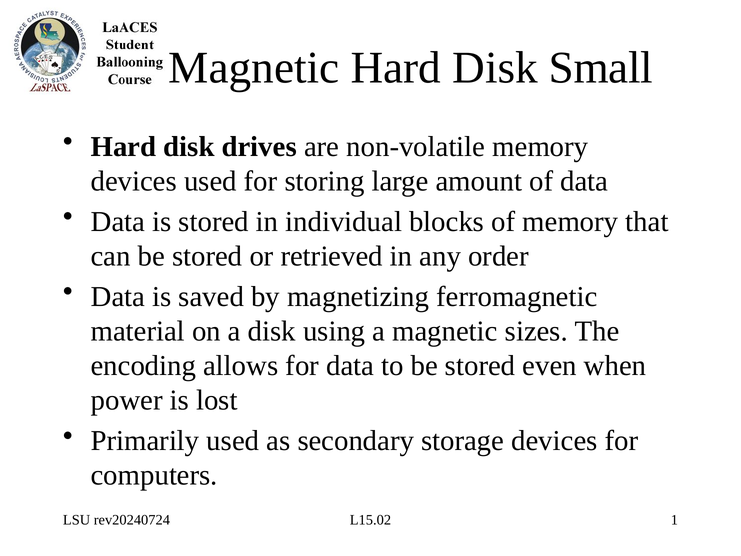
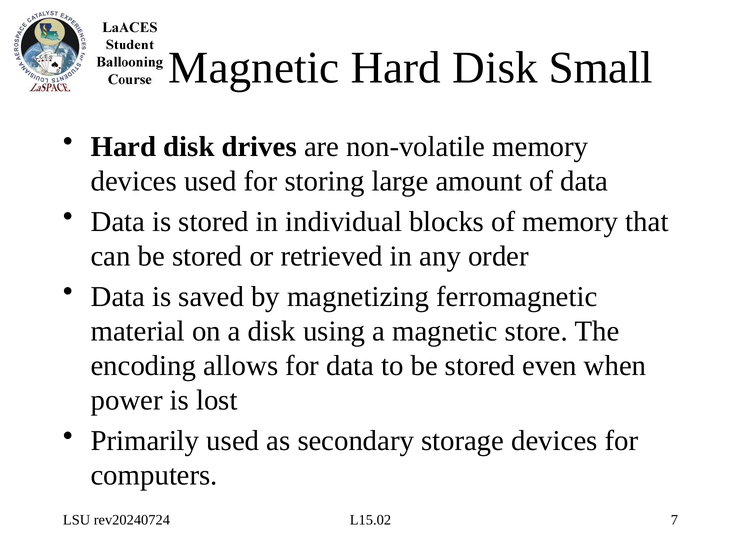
sizes: sizes -> store
1: 1 -> 7
